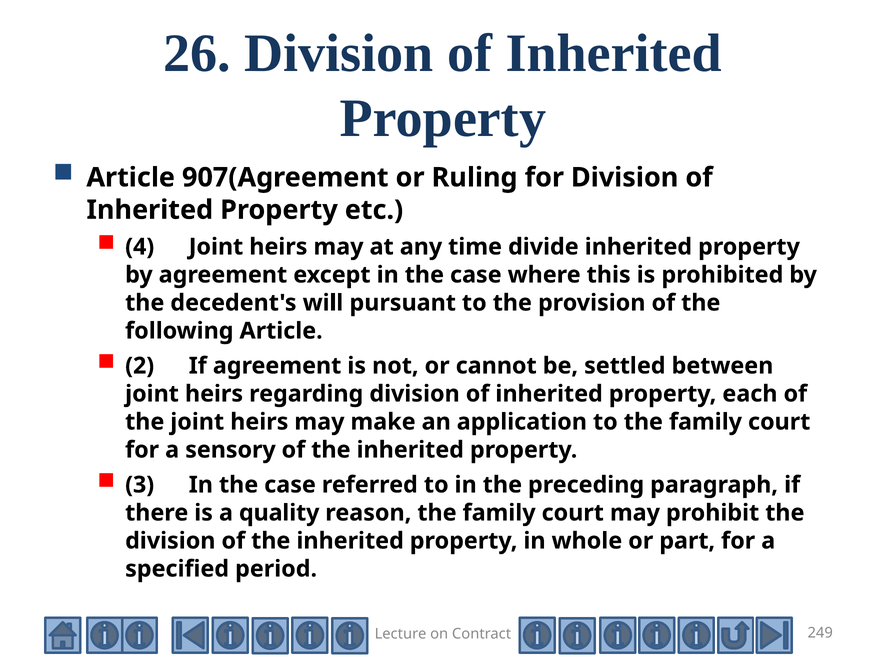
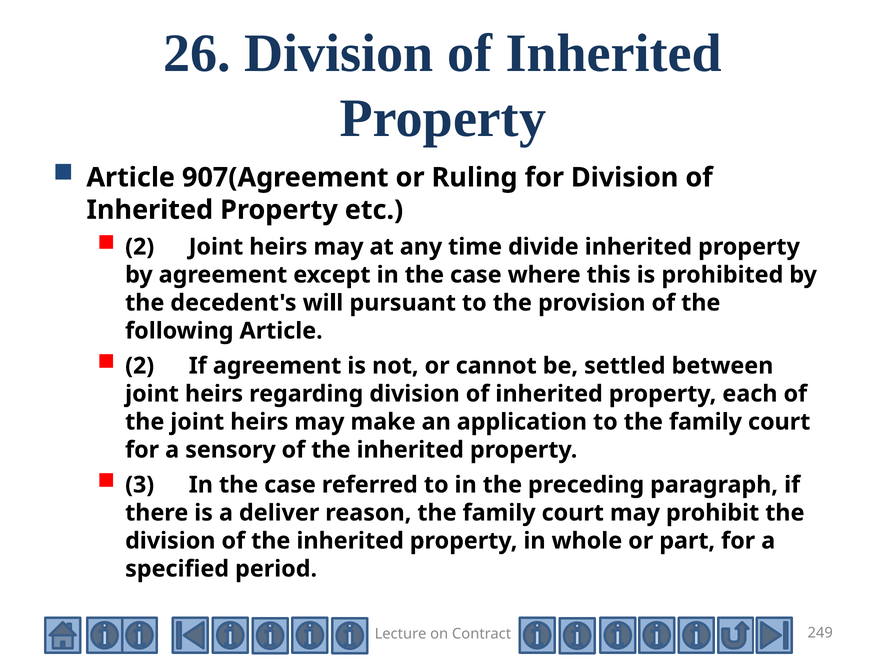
4 at (140, 247): 4 -> 2
quality: quality -> deliver
